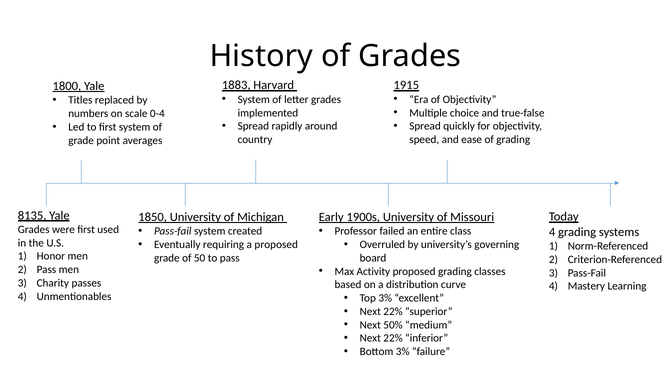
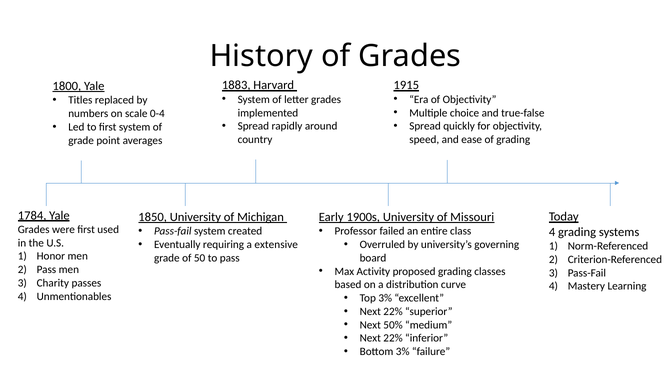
8135: 8135 -> 1784
a proposed: proposed -> extensive
